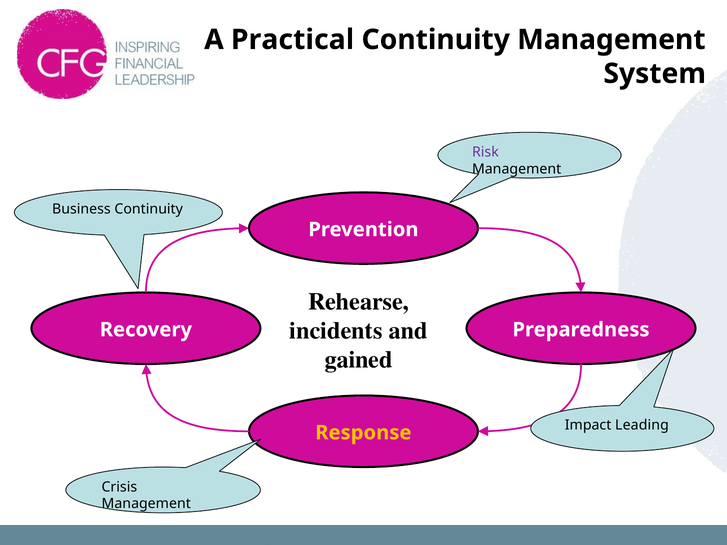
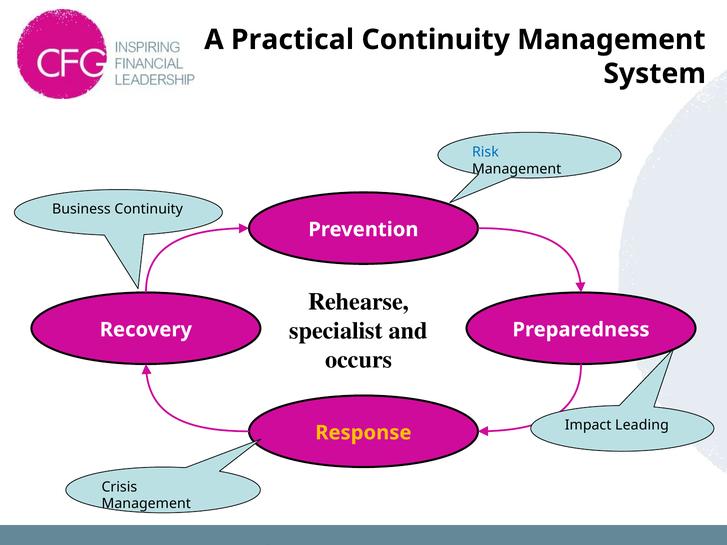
Risk colour: purple -> blue
incidents: incidents -> specialist
gained: gained -> occurs
